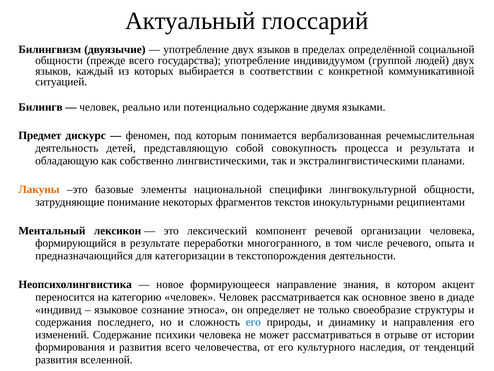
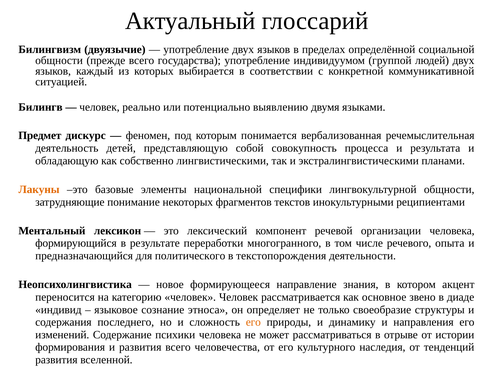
потенциально содержание: содержание -> выявлению
категоризации: категоризации -> политического
его at (253, 322) colour: blue -> orange
